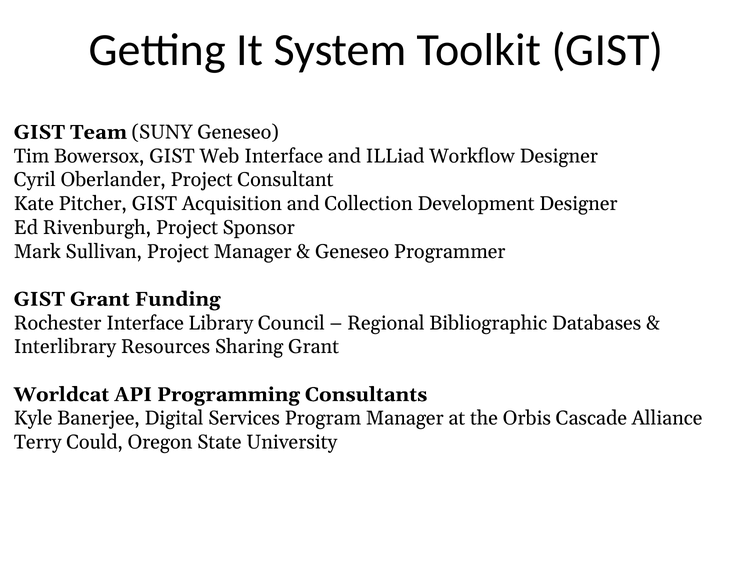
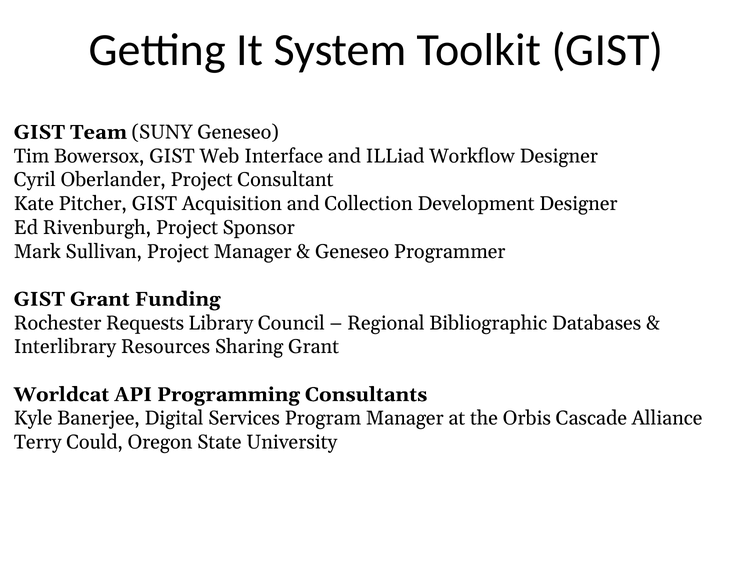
Rochester Interface: Interface -> Requests
